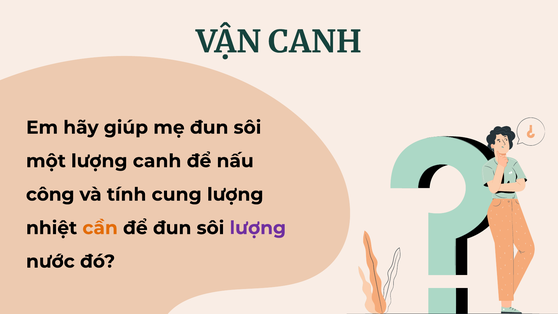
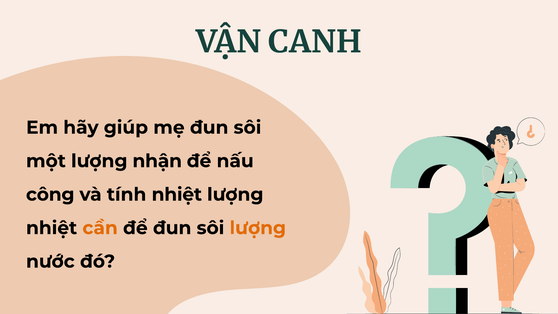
lượng canh: canh -> nhận
tính cung: cung -> nhiệt
lượng at (258, 228) colour: purple -> orange
